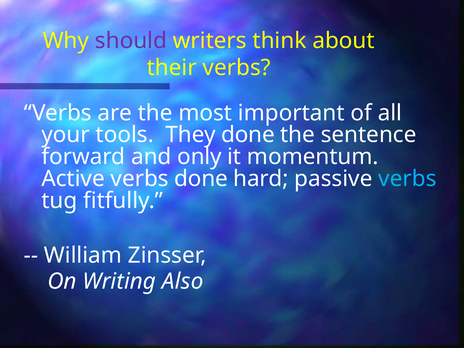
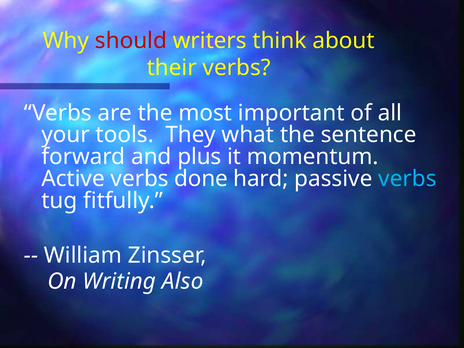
should colour: purple -> red
They done: done -> what
only: only -> plus
